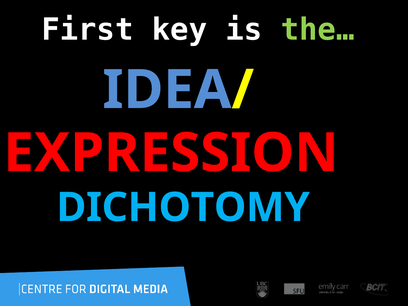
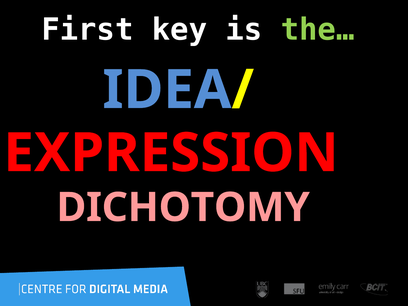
DICHOTOMY colour: light blue -> pink
